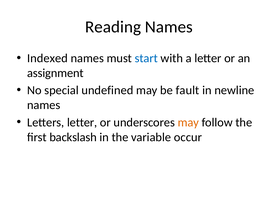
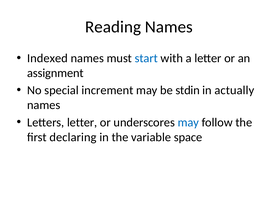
undefined: undefined -> increment
fault: fault -> stdin
newline: newline -> actually
may at (188, 123) colour: orange -> blue
backslash: backslash -> declaring
occur: occur -> space
